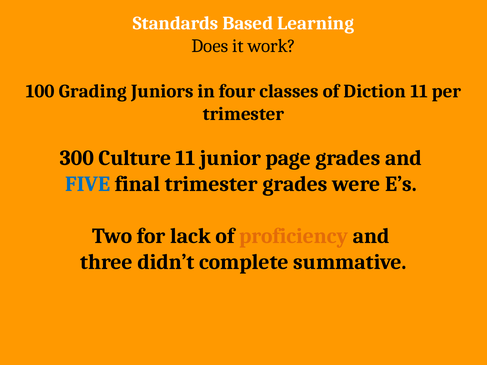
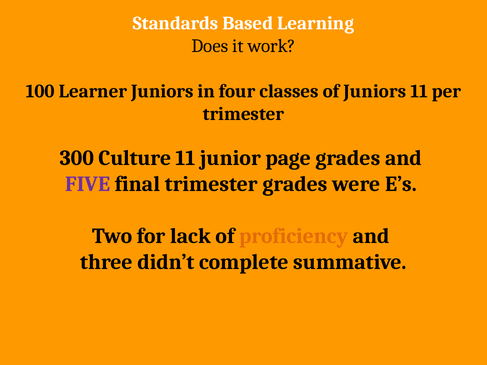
Grading: Grading -> Learner
of Diction: Diction -> Juniors
FIVE colour: blue -> purple
